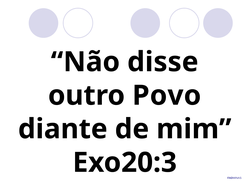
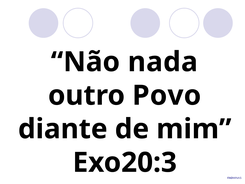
disse: disse -> nada
